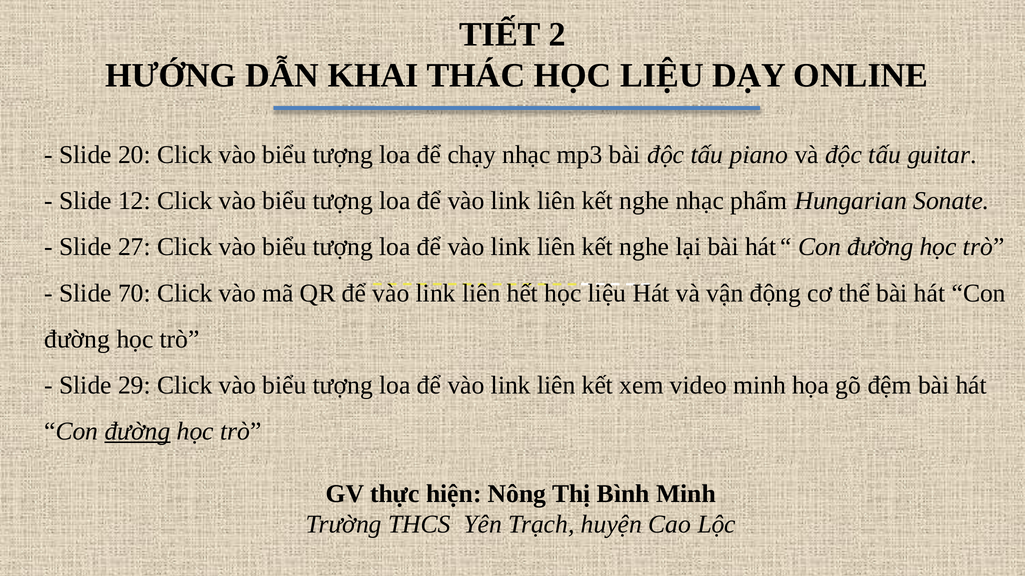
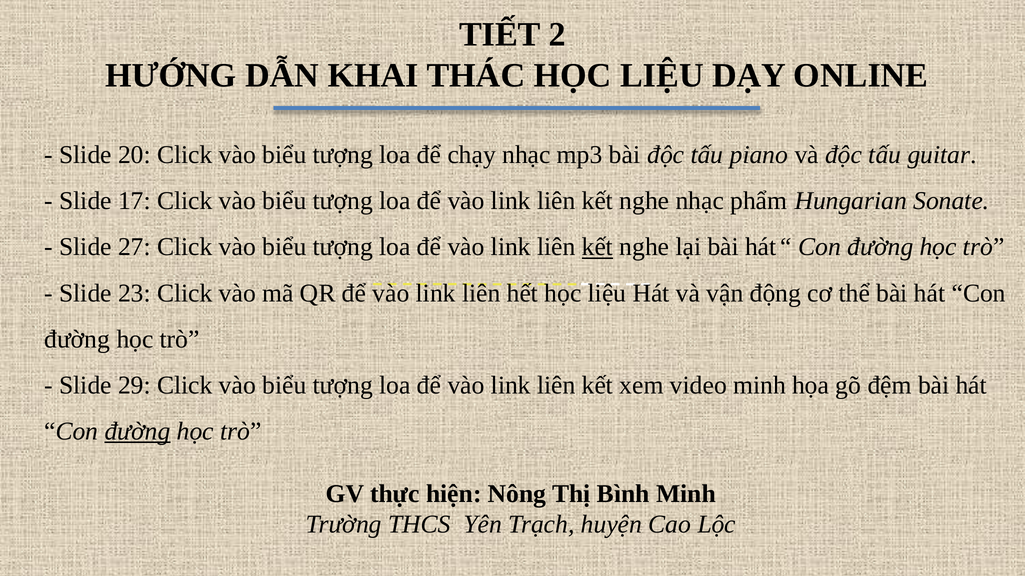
12: 12 -> 17
kết at (597, 247) underline: none -> present
70: 70 -> 23
